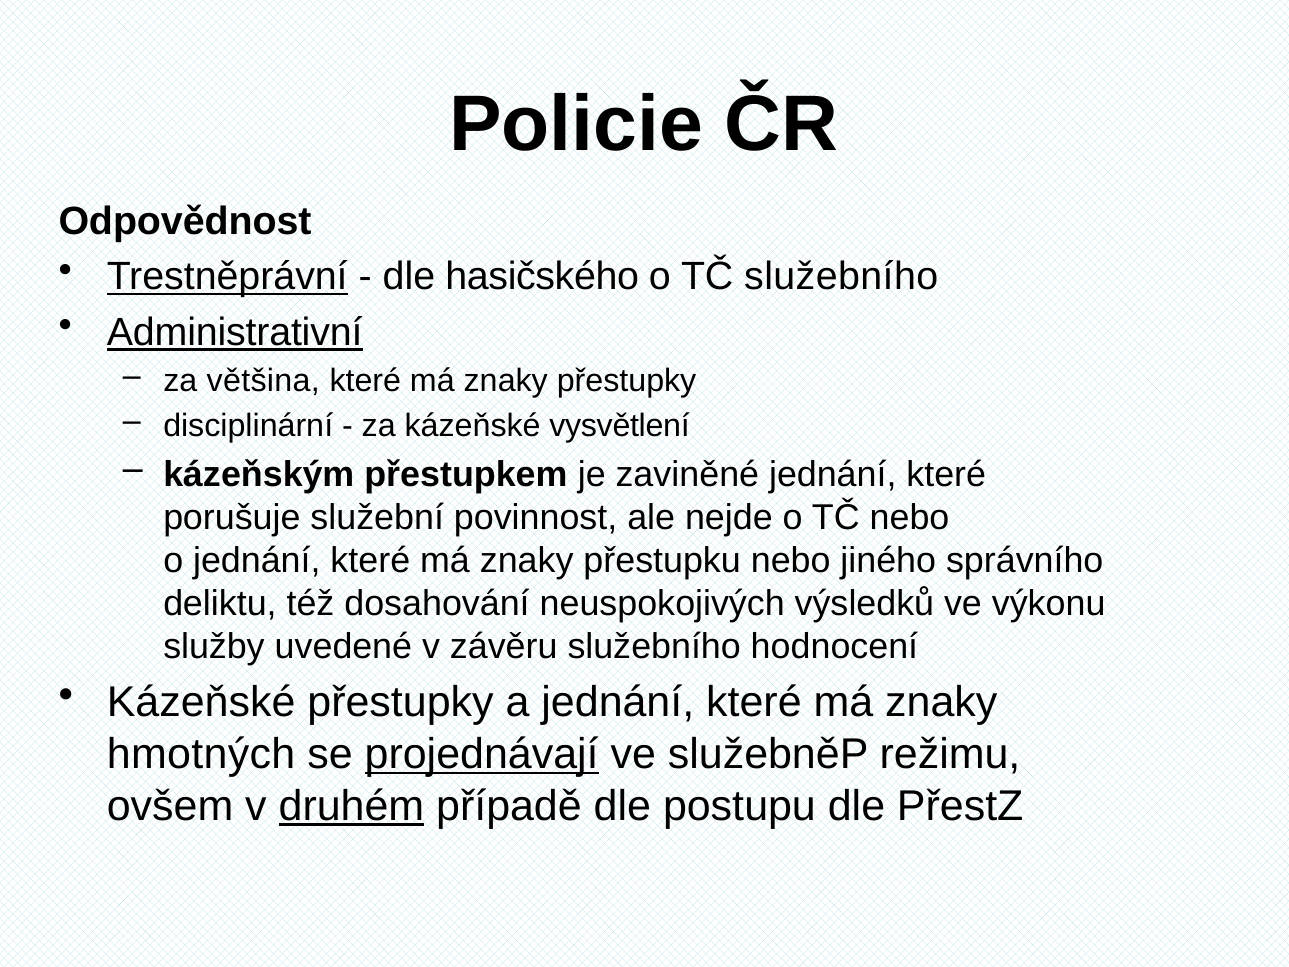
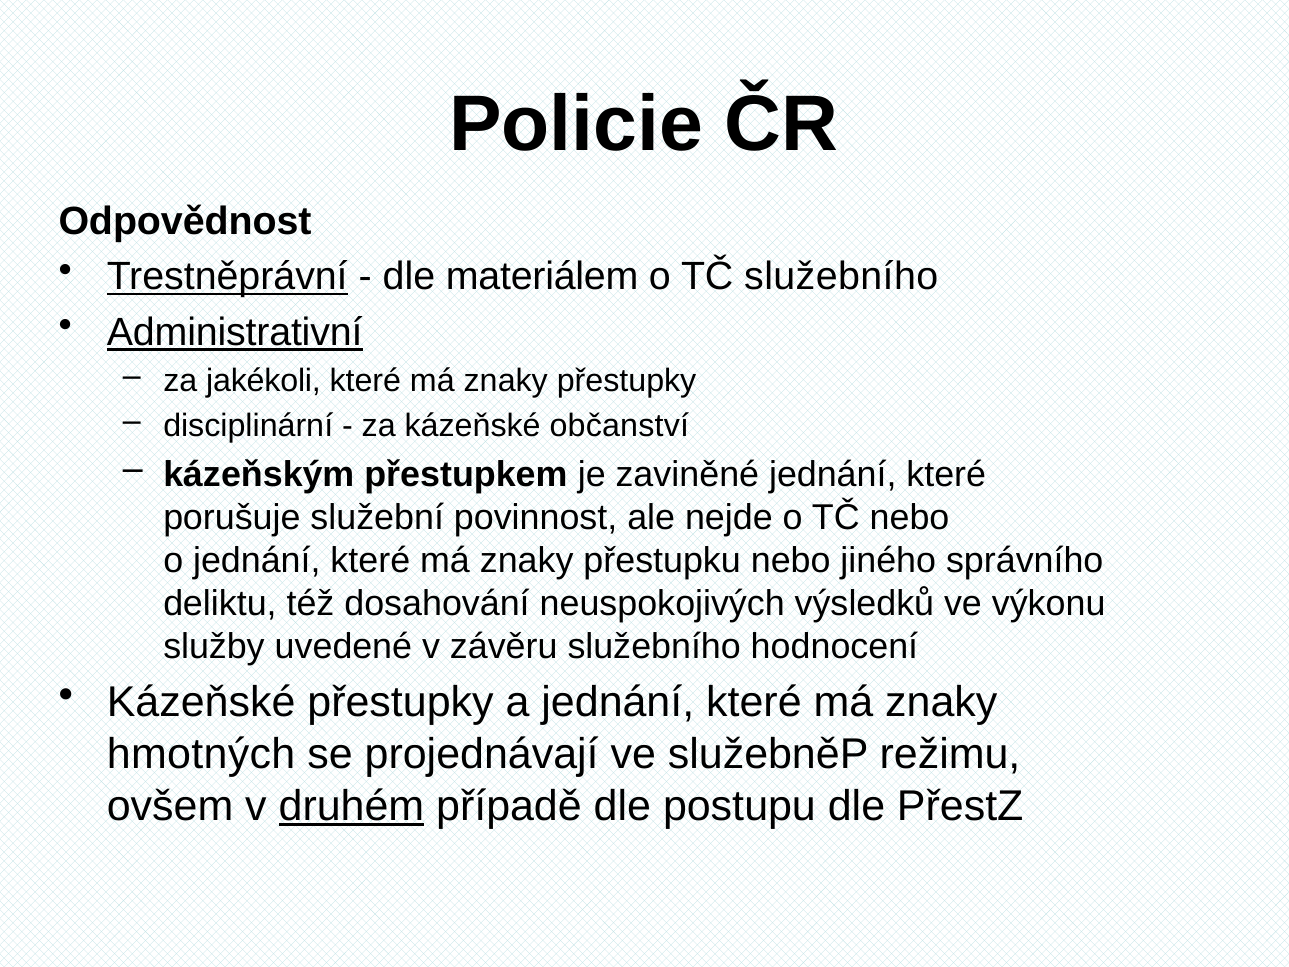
hasičského: hasičského -> materiálem
většina: většina -> jakékoli
vysvětlení: vysvětlení -> občanství
projednávají underline: present -> none
